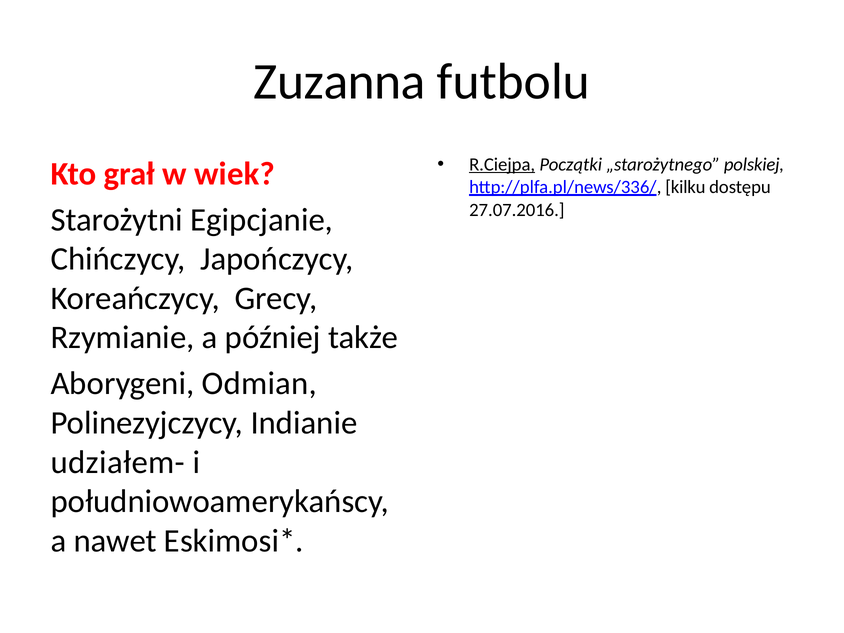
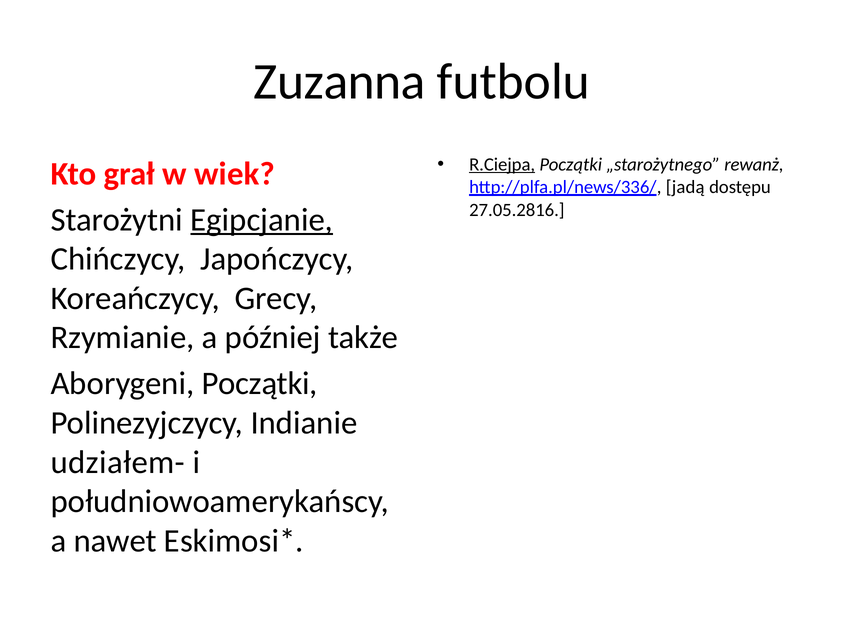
polskiej: polskiej -> rewanż
kilku: kilku -> jadą
27.07.2016: 27.07.2016 -> 27.05.2816
Egipcjanie underline: none -> present
Aborygeni Odmian: Odmian -> Początki
